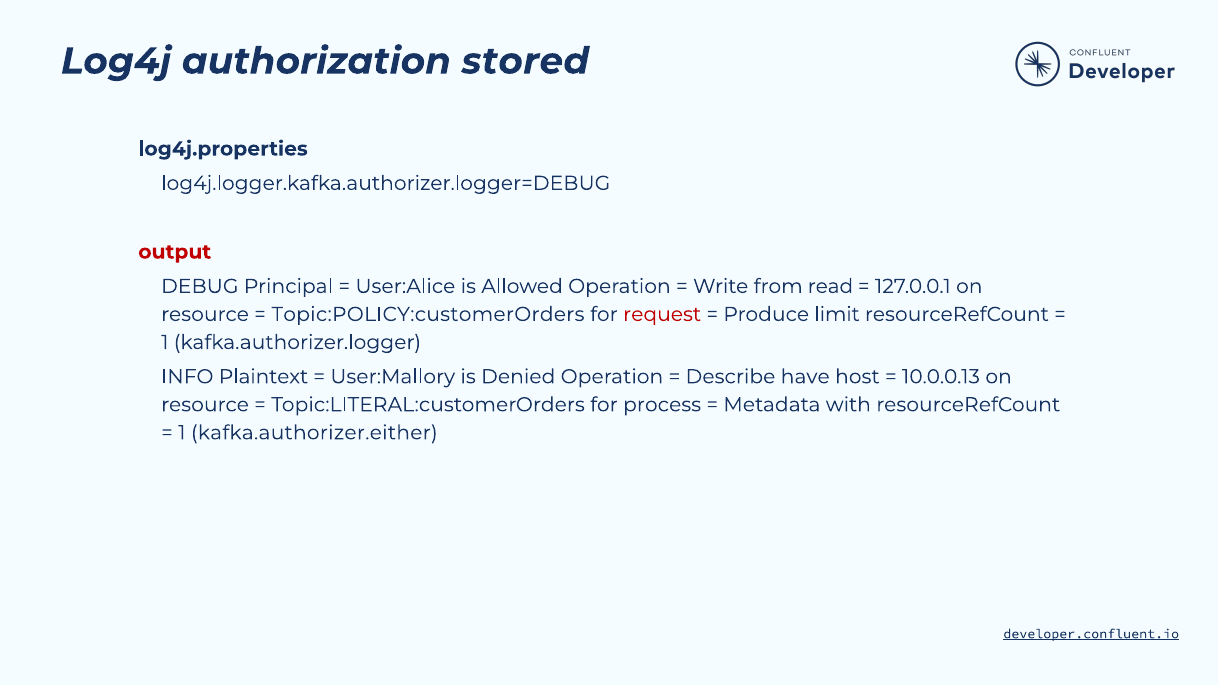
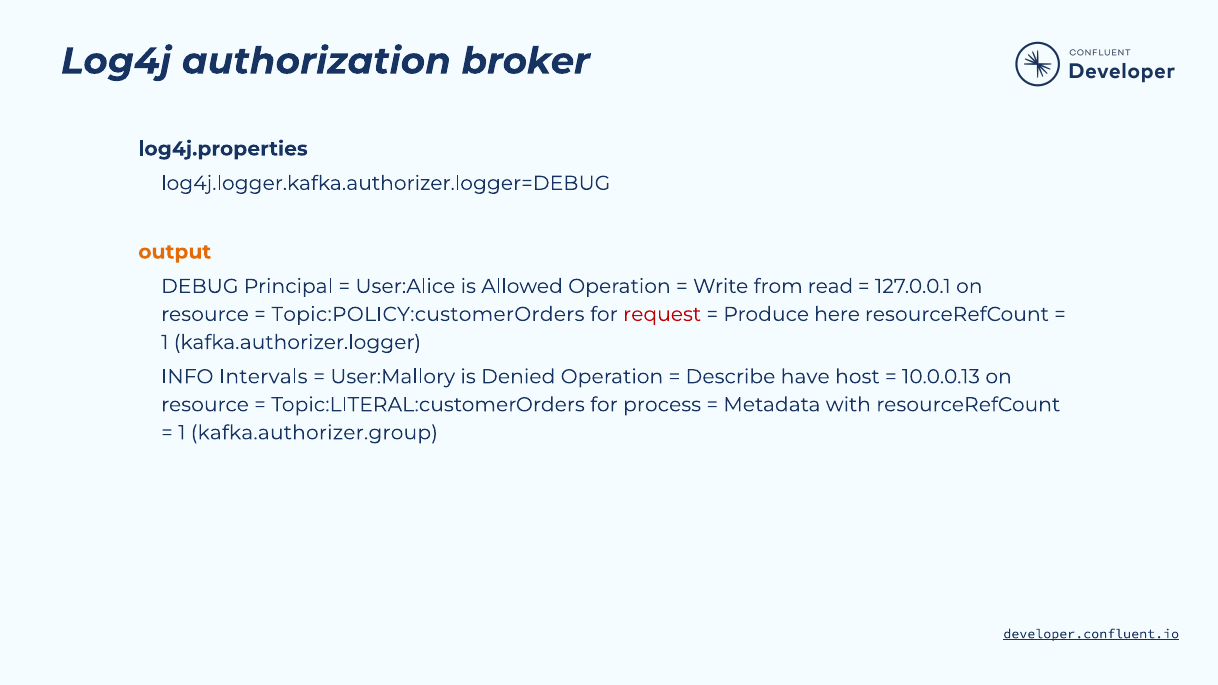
stored: stored -> broker
output colour: red -> orange
limit: limit -> here
Plaintext: Plaintext -> Intervals
kafka.authorizer.either: kafka.authorizer.either -> kafka.authorizer.group
